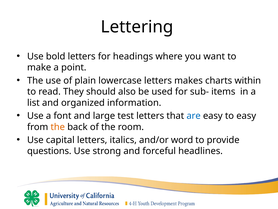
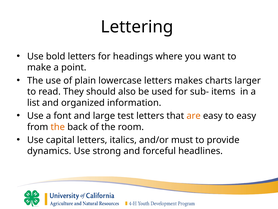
within: within -> larger
are colour: blue -> orange
word: word -> must
questions: questions -> dynamics
